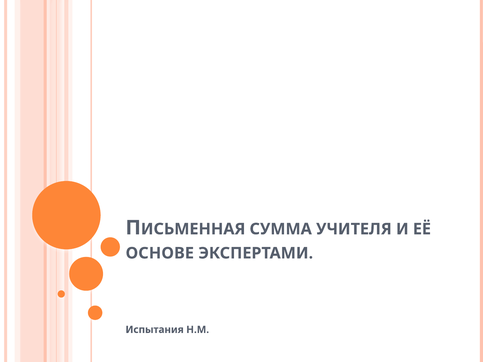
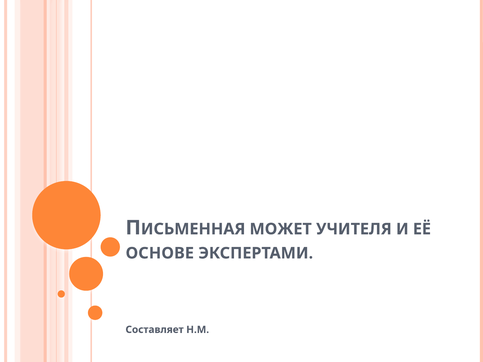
СУММА: СУММА -> МОЖЕТ
Испытания: Испытания -> Составляет
